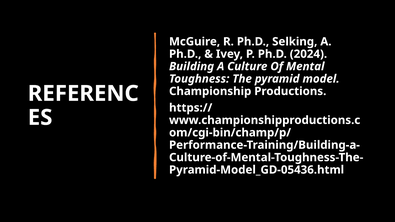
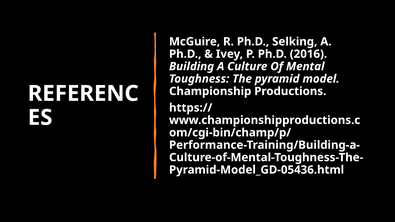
2024: 2024 -> 2016
